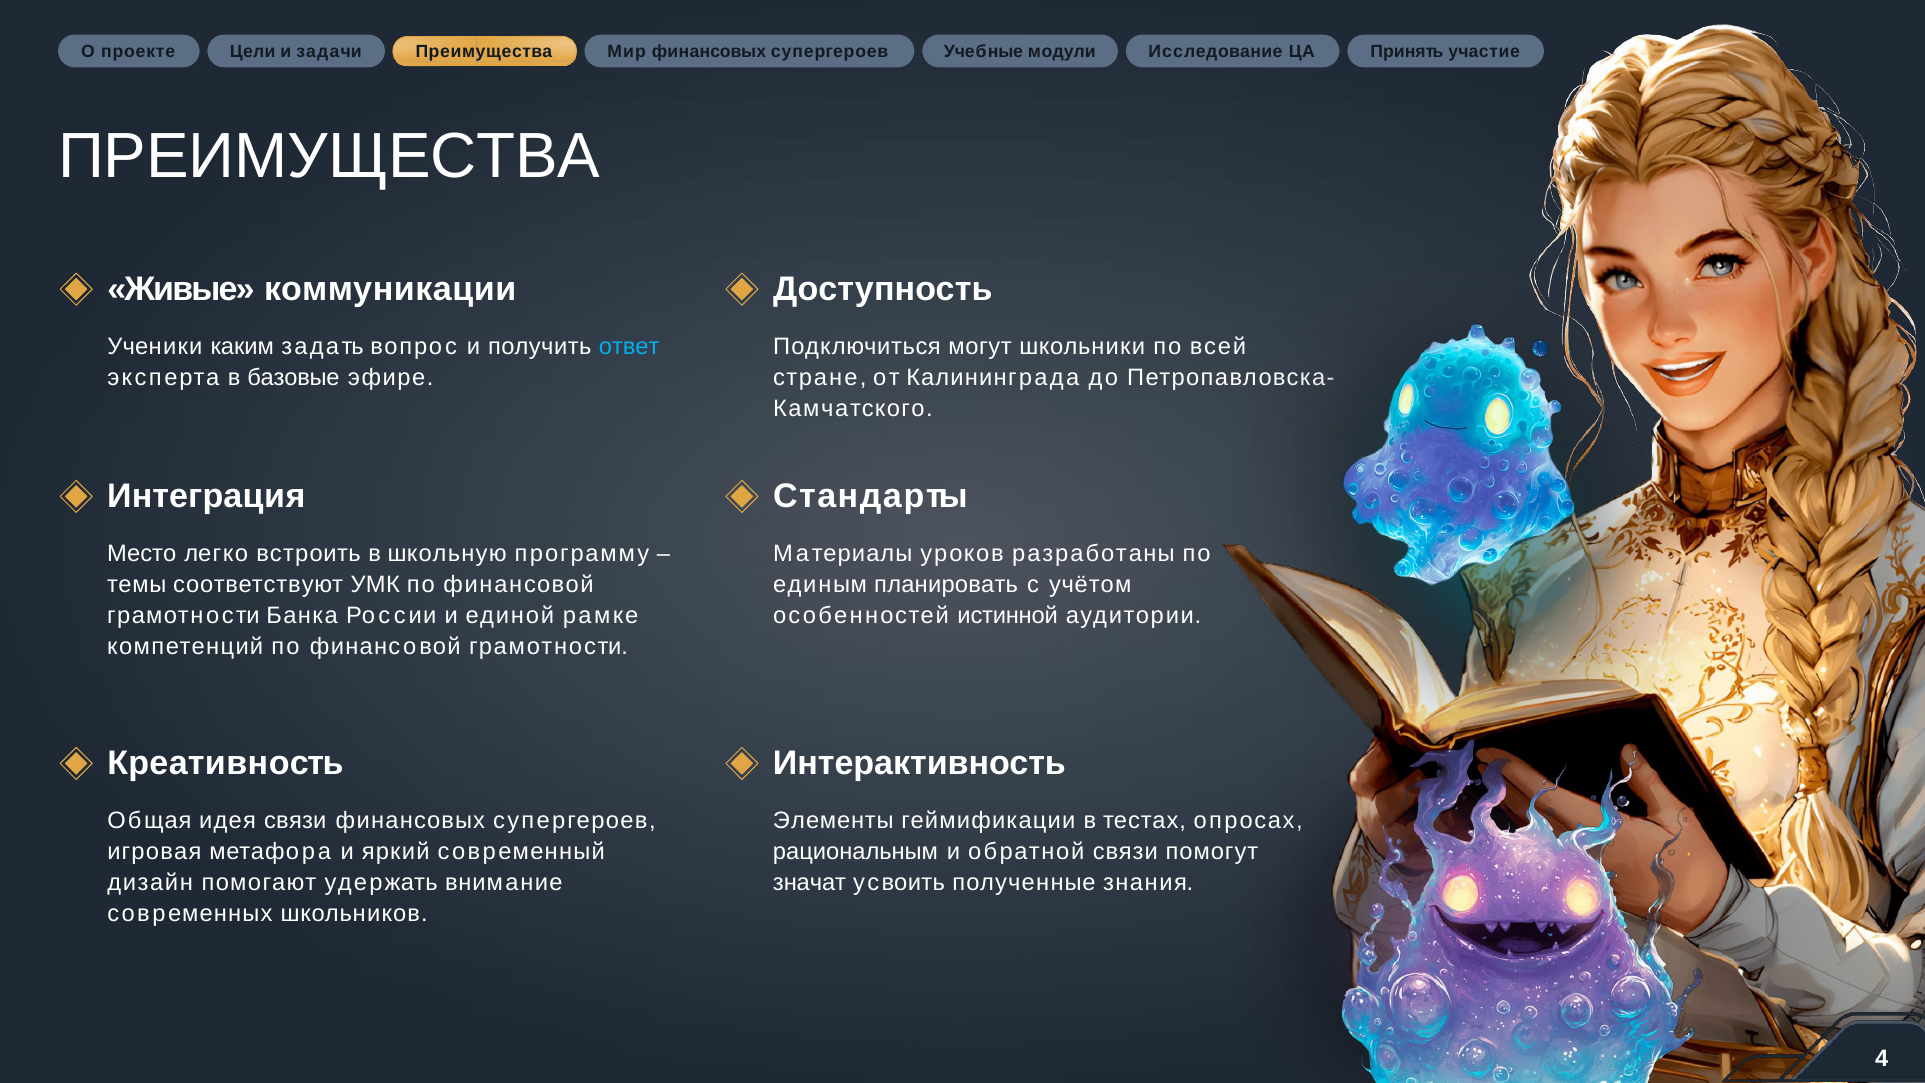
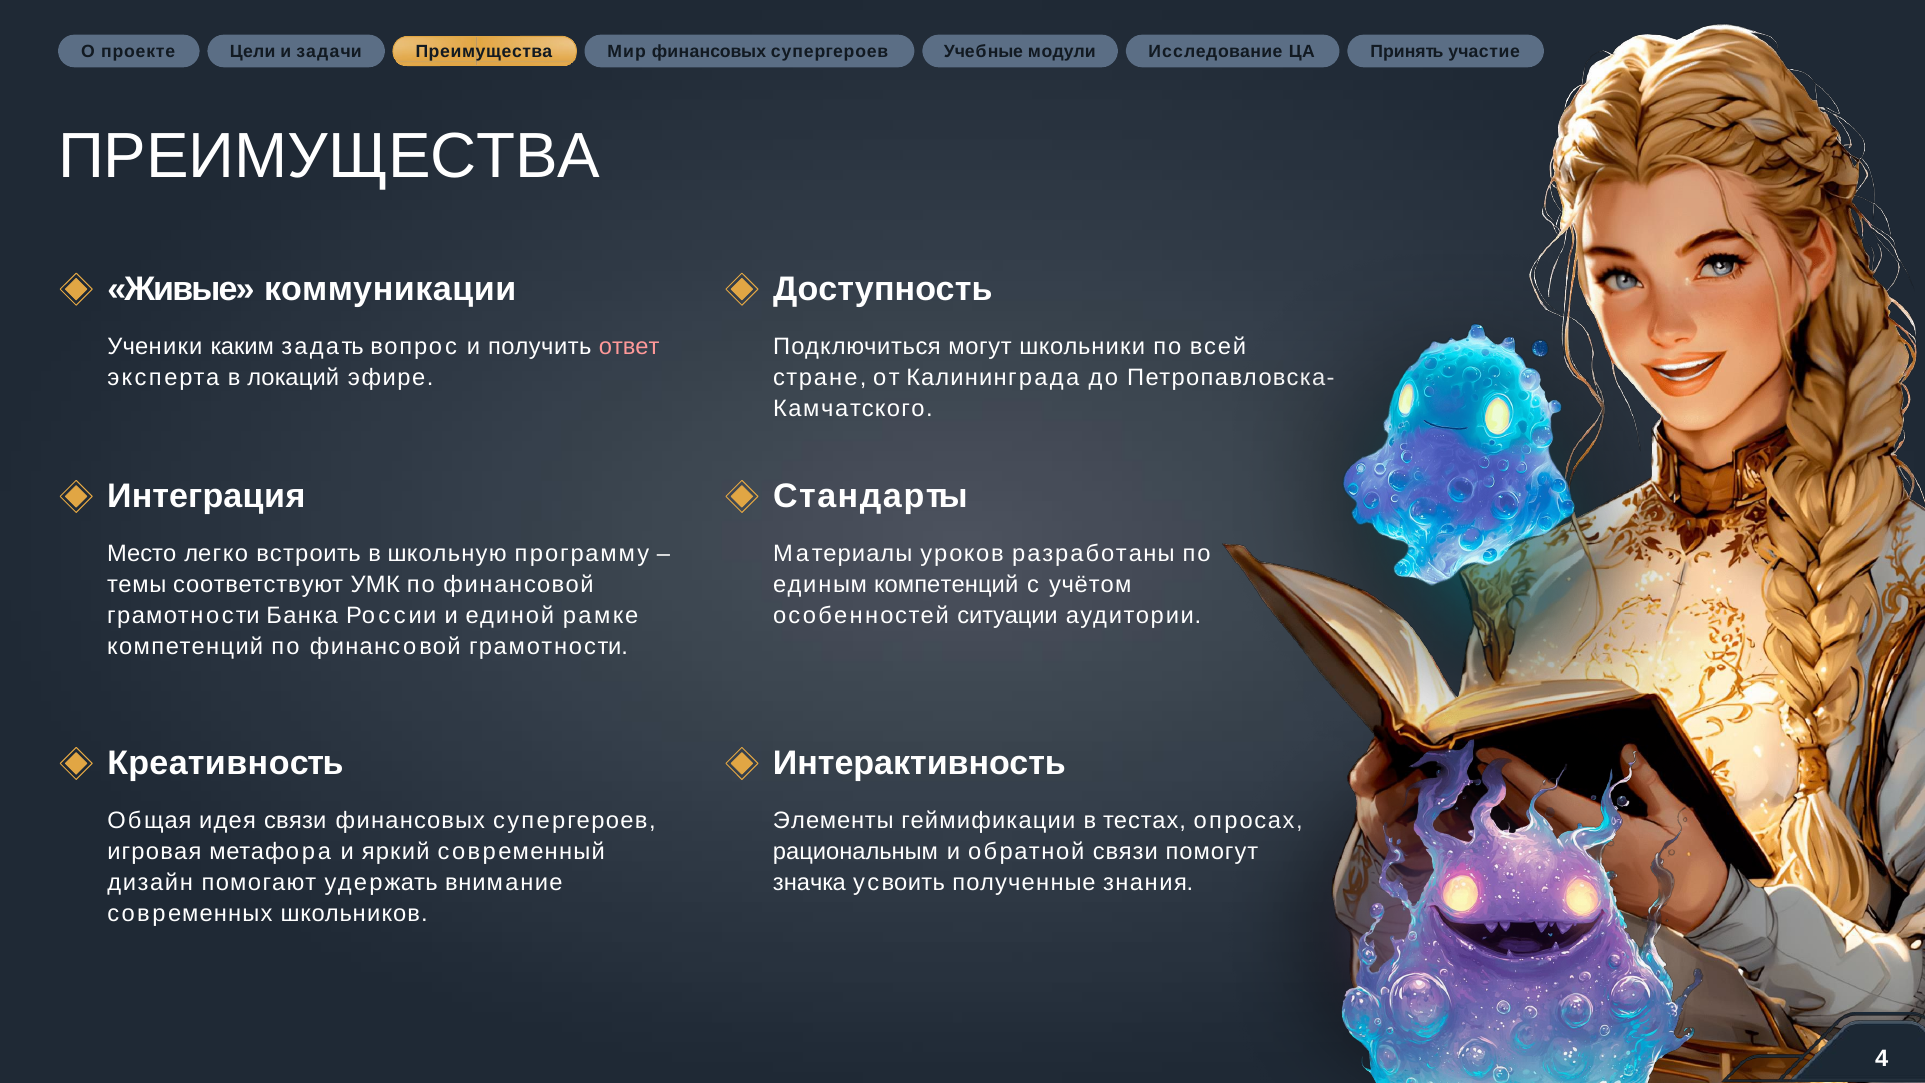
ответ colour: light blue -> pink
базовые: базовые -> локаций
единым планировать: планировать -> компетенций
истинной: истинной -> ситуации
значат: значат -> значка
